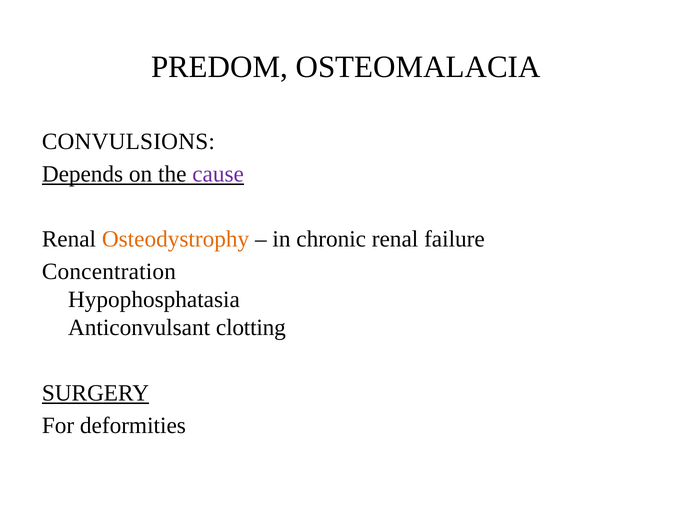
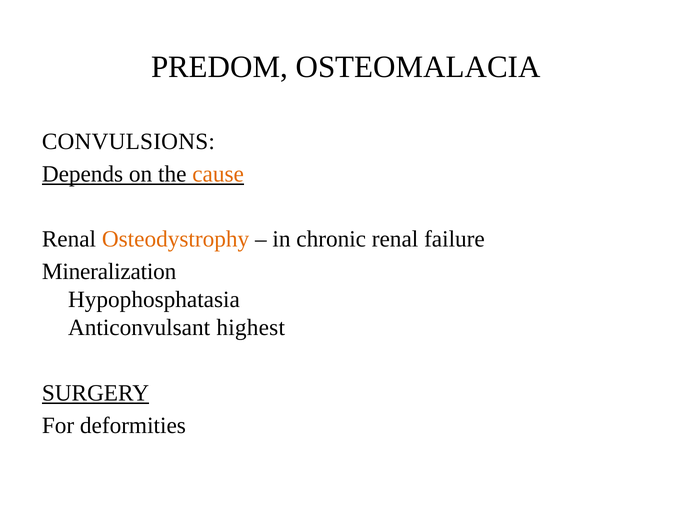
cause colour: purple -> orange
Concentration: Concentration -> Mineralization
clotting: clotting -> highest
